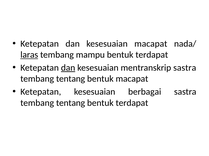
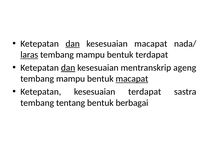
dan at (73, 44) underline: none -> present
mentranskrip sastra: sastra -> ageng
tentang at (71, 79): tentang -> mampu
macapat at (132, 79) underline: none -> present
kesesuaian berbagai: berbagai -> terdapat
terdapat at (132, 103): terdapat -> berbagai
